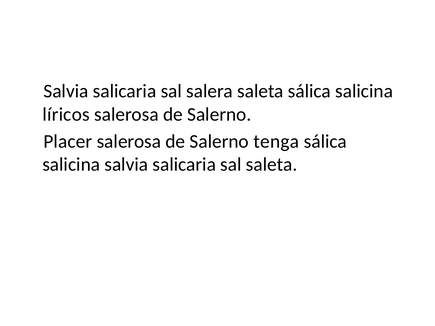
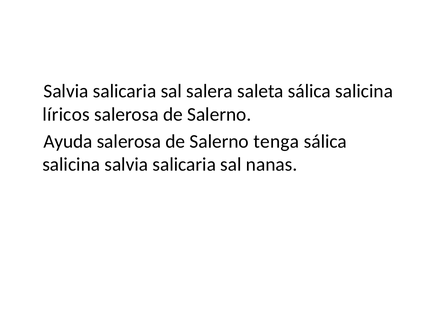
Placer: Placer -> Ayuda
sal saleta: saleta -> nanas
